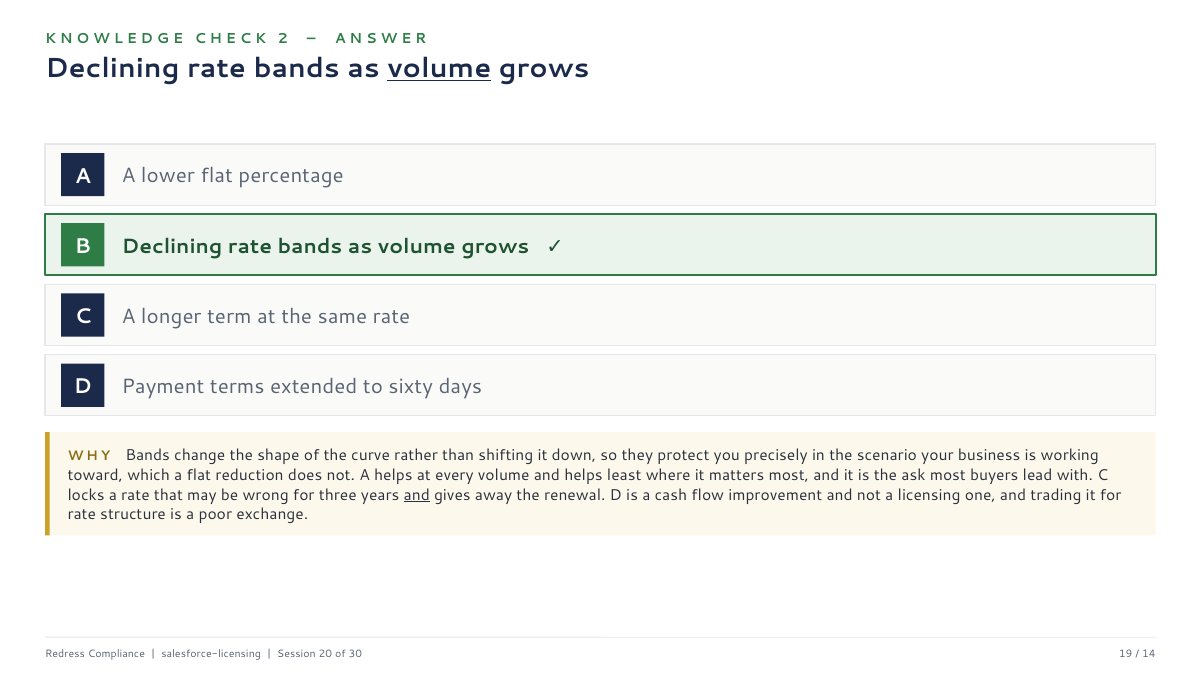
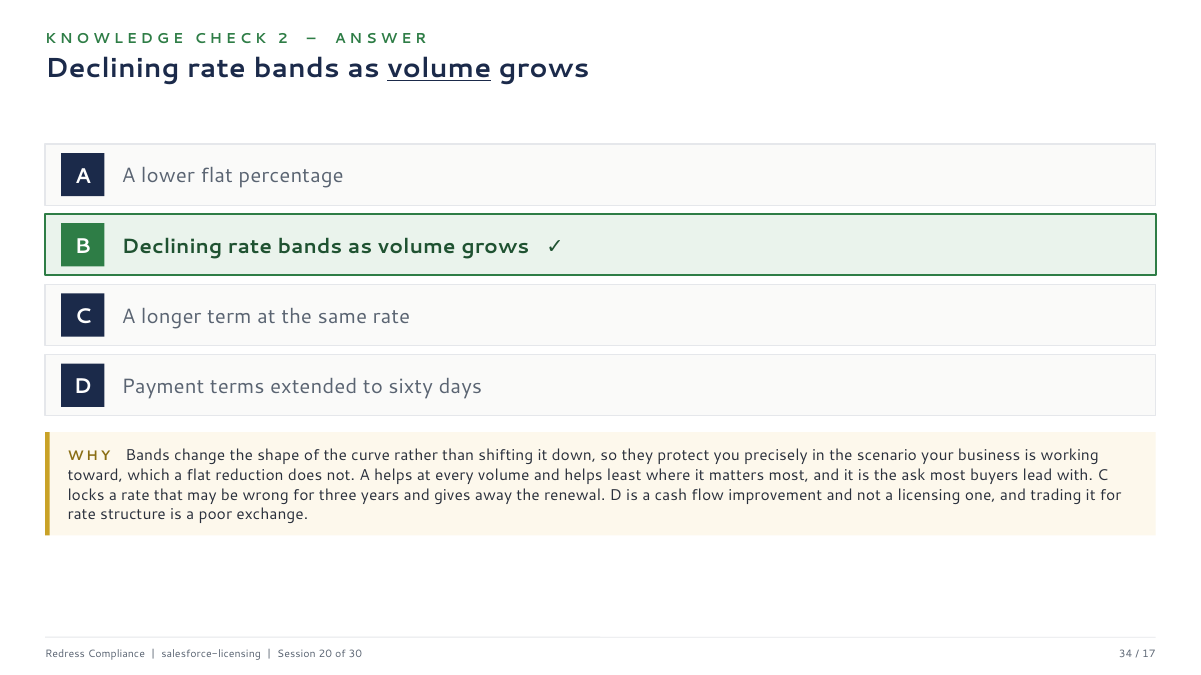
and at (417, 496) underline: present -> none
19: 19 -> 34
14: 14 -> 17
